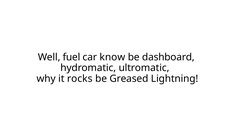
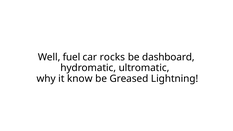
know: know -> rocks
rocks: rocks -> know
